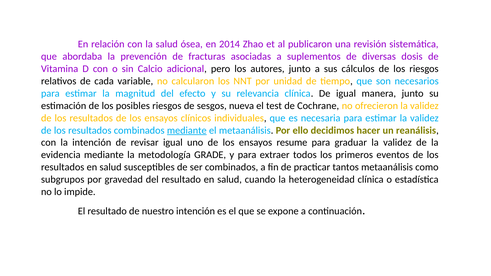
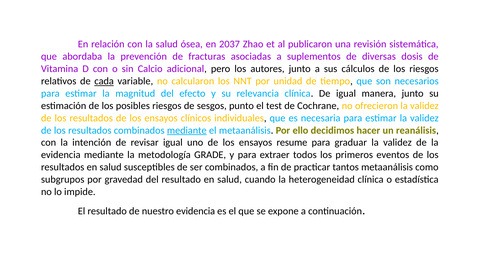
2014: 2014 -> 2037
cada underline: none -> present
nueva: nueva -> punto
nuestro intención: intención -> evidencia
